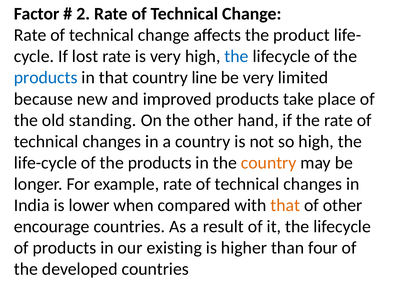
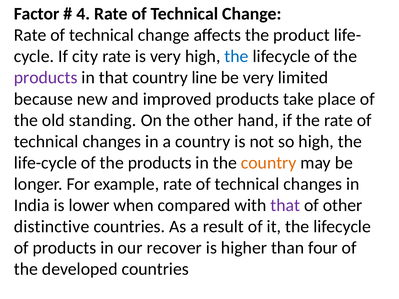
2: 2 -> 4
lost: lost -> city
products at (46, 78) colour: blue -> purple
that at (285, 205) colour: orange -> purple
encourage: encourage -> distinctive
existing: existing -> recover
